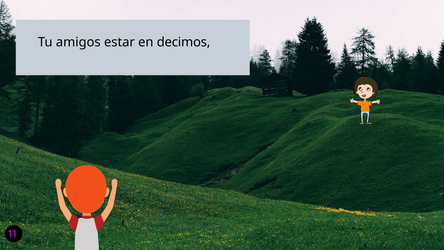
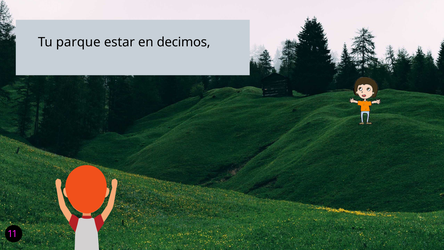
amigos: amigos -> parque
